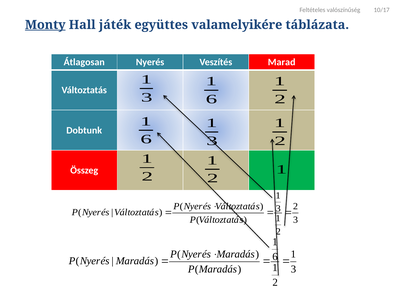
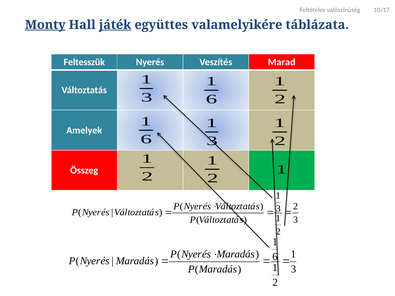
játék underline: none -> present
Átlagosan: Átlagosan -> Feltesszük
Dobtunk: Dobtunk -> Amelyek
